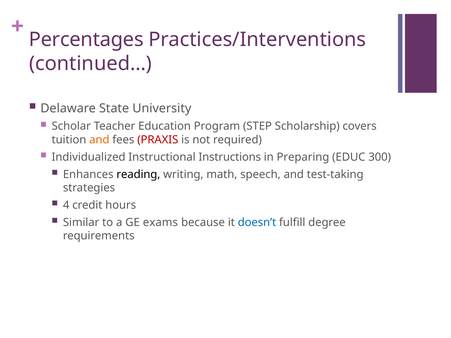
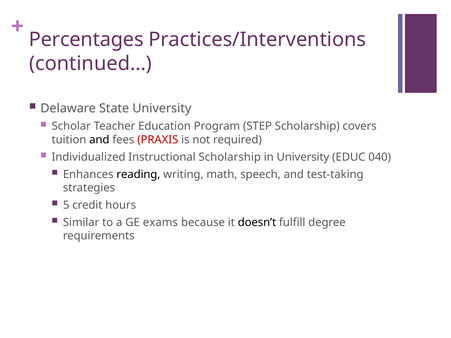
and at (99, 140) colour: orange -> black
Instructional Instructions: Instructions -> Scholarship
in Preparing: Preparing -> University
300: 300 -> 040
4: 4 -> 5
doesn’t colour: blue -> black
